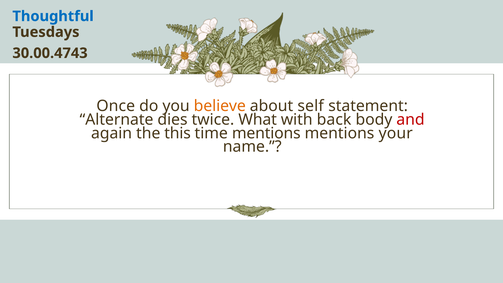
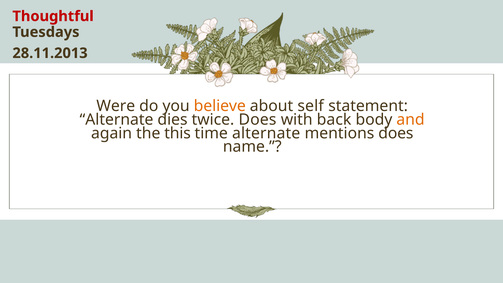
Thoughtful colour: blue -> red
30.00.4743: 30.00.4743 -> 28.11.2013
Once: Once -> Were
twice What: What -> Does
and colour: red -> orange
time mentions: mentions -> alternate
mentions your: your -> does
